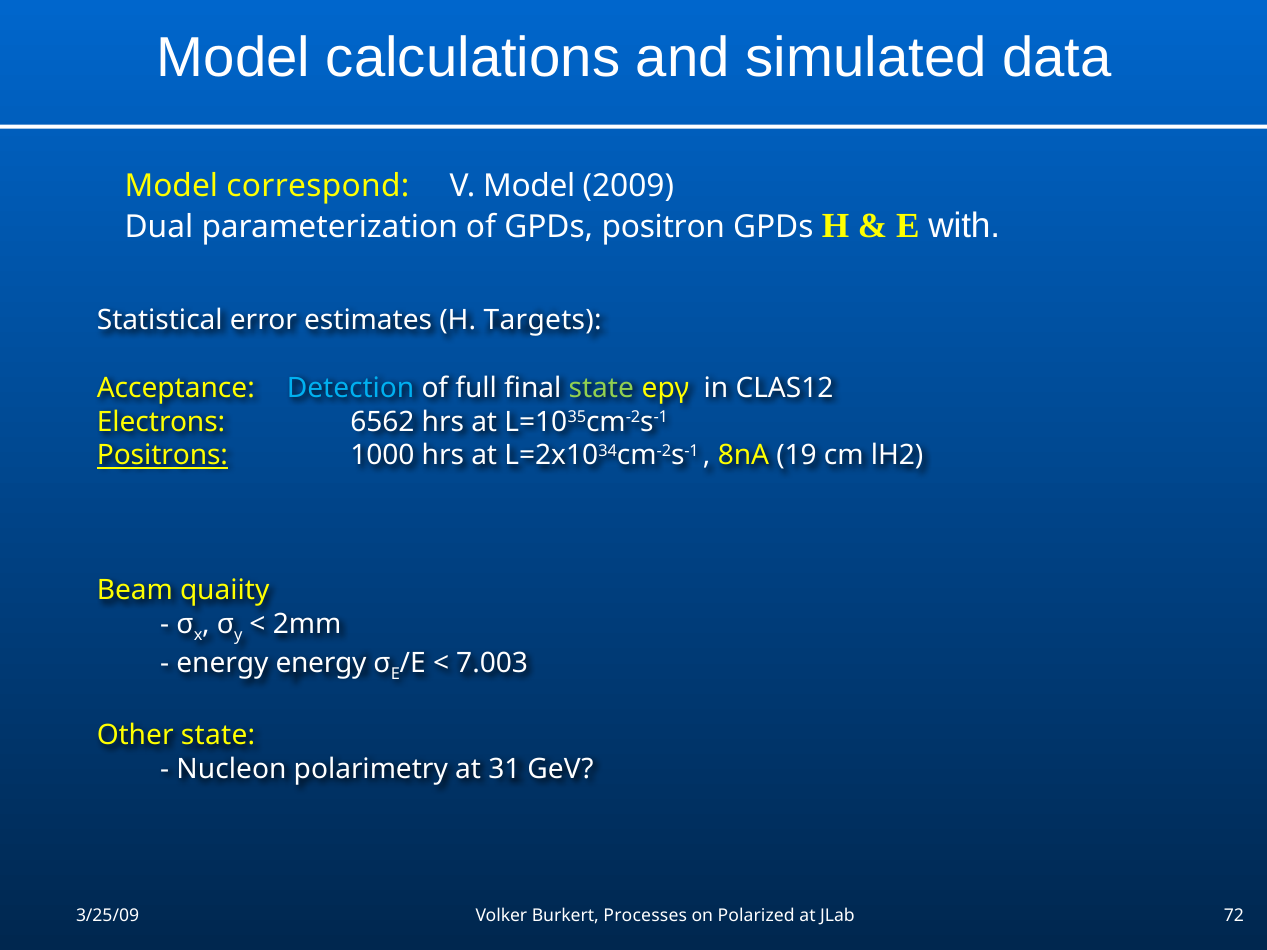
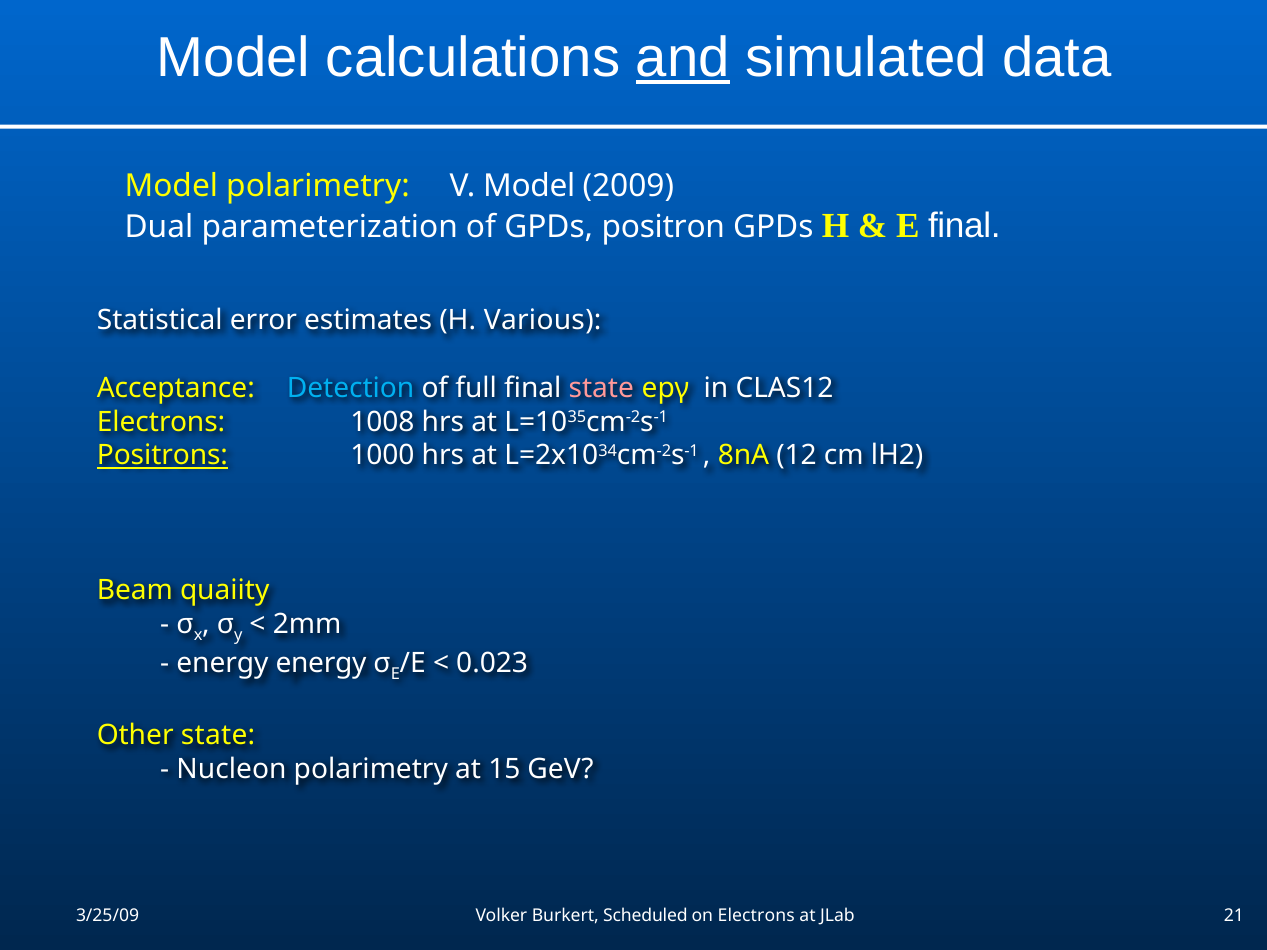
and underline: none -> present
Model correspond: correspond -> polarimetry
E with: with -> final
Targets: Targets -> Various
state at (601, 388) colour: light green -> pink
6562: 6562 -> 1008
19: 19 -> 12
7.003: 7.003 -> 0.023
31: 31 -> 15
72: 72 -> 21
Processes: Processes -> Scheduled
on Polarized: Polarized -> Electrons
